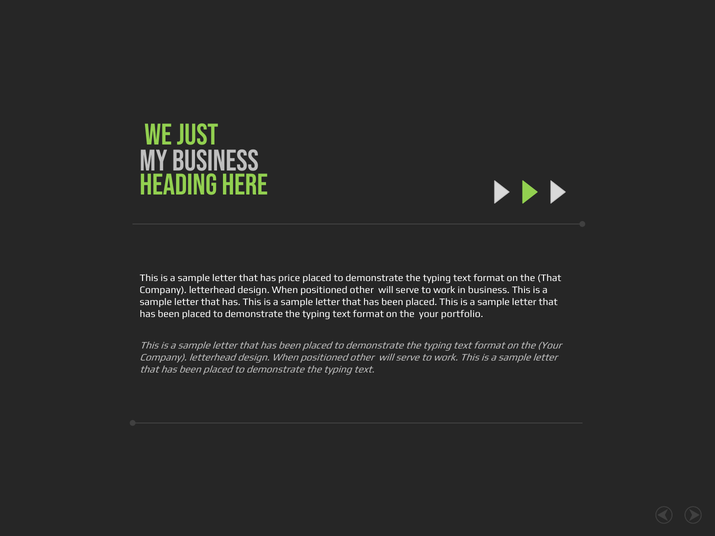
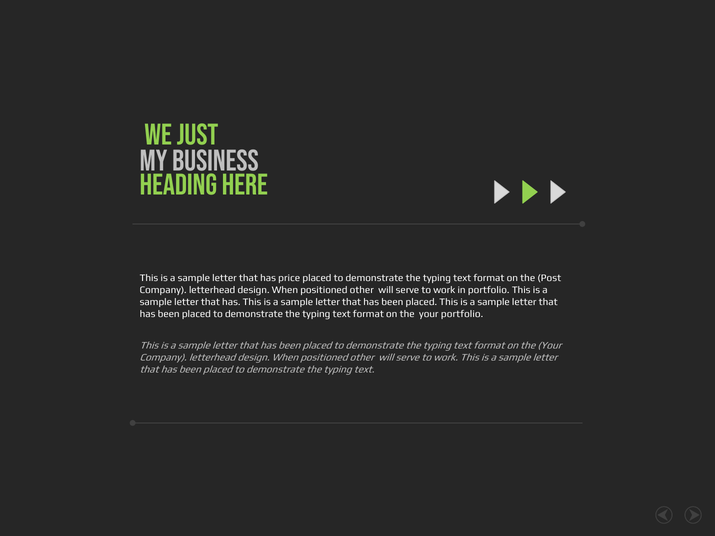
the That: That -> Post
in business: business -> portfolio
